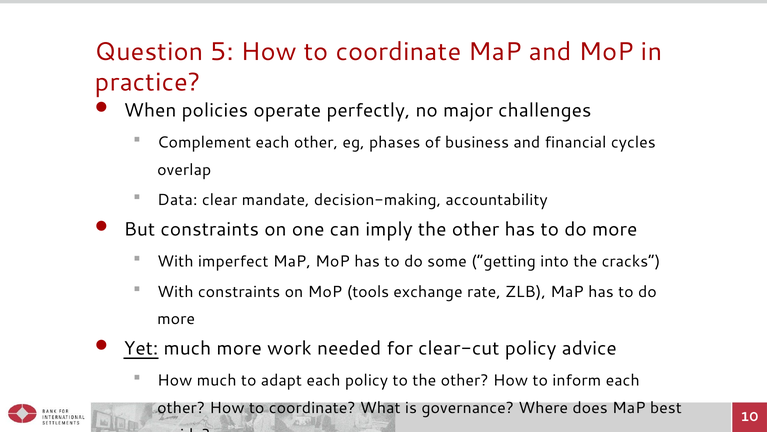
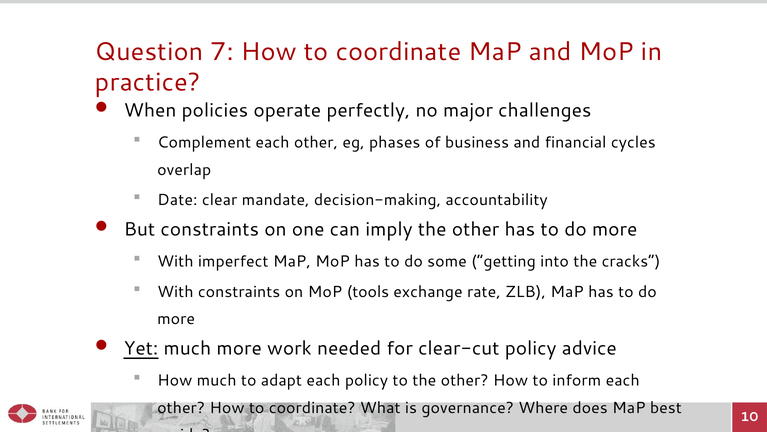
5: 5 -> 7
Data: Data -> Date
